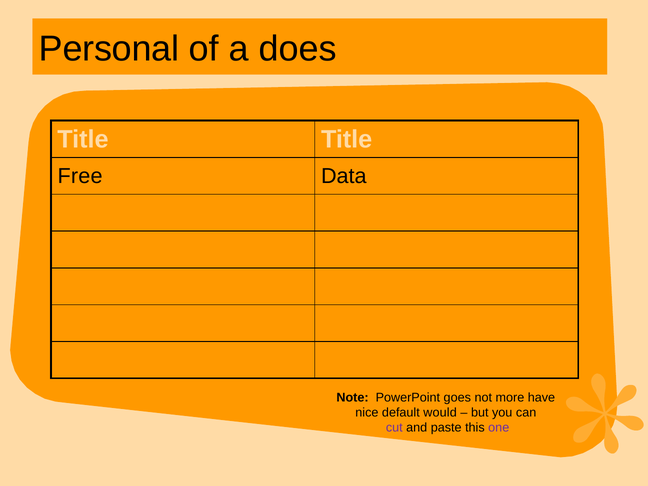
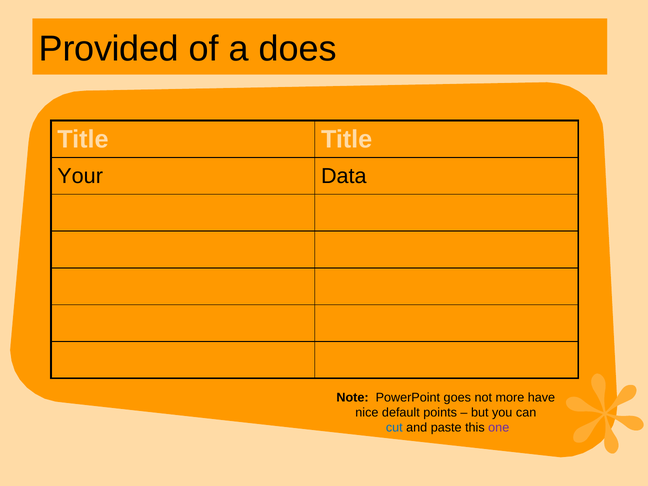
Personal: Personal -> Provided
Free: Free -> Your
would: would -> points
cut colour: purple -> blue
